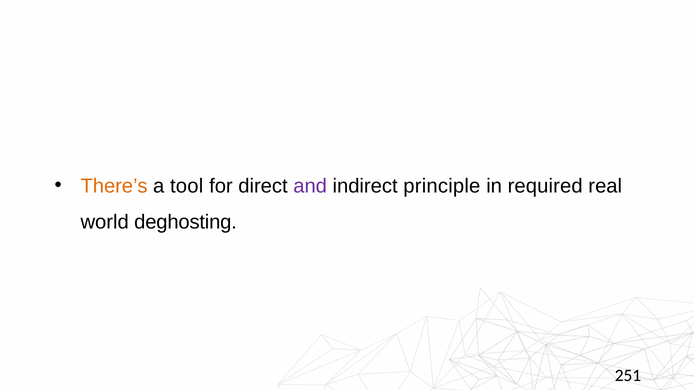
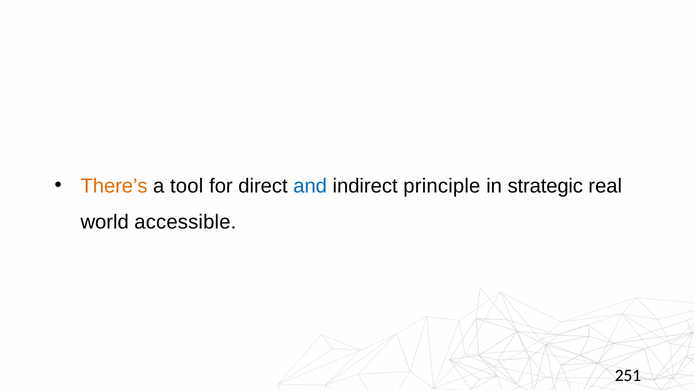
and colour: purple -> blue
required: required -> strategic
deghosting: deghosting -> accessible
